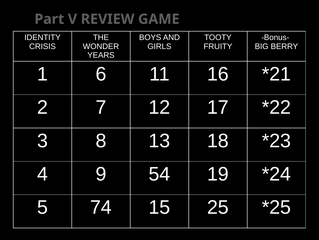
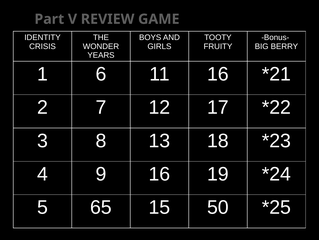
9 54: 54 -> 16
74: 74 -> 65
25: 25 -> 50
